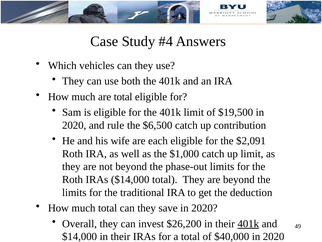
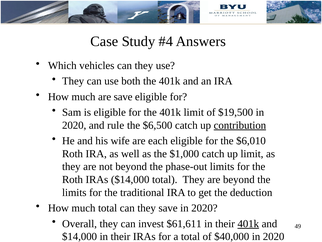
are total: total -> save
contribution underline: none -> present
$2,091: $2,091 -> $6,010
$26,200: $26,200 -> $61,611
